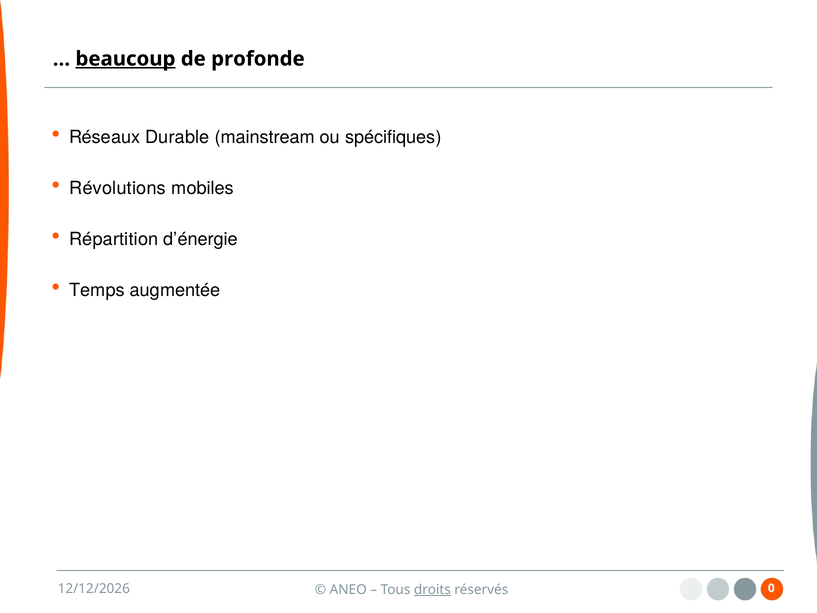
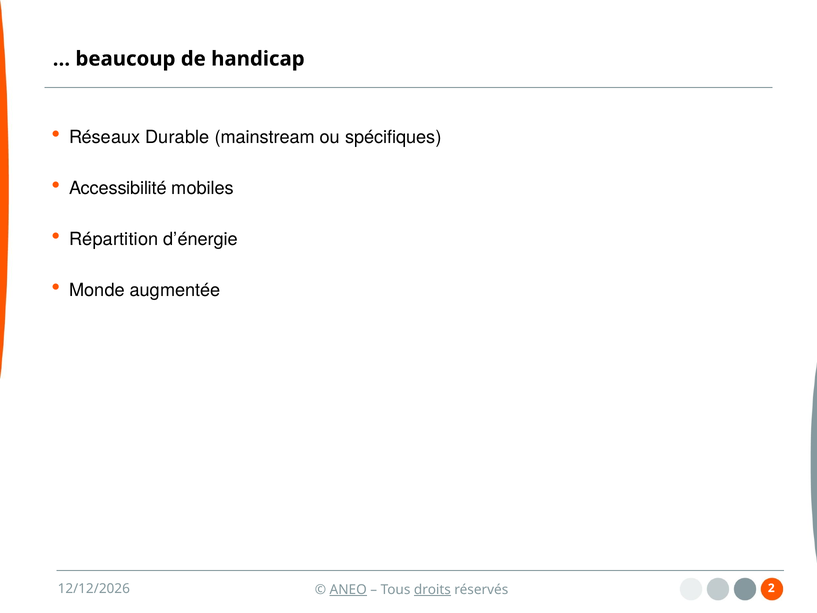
beaucoup underline: present -> none
profonde: profonde -> handicap
Révolutions: Révolutions -> Accessibilité
Temps: Temps -> Monde
ANEO underline: none -> present
0: 0 -> 2
